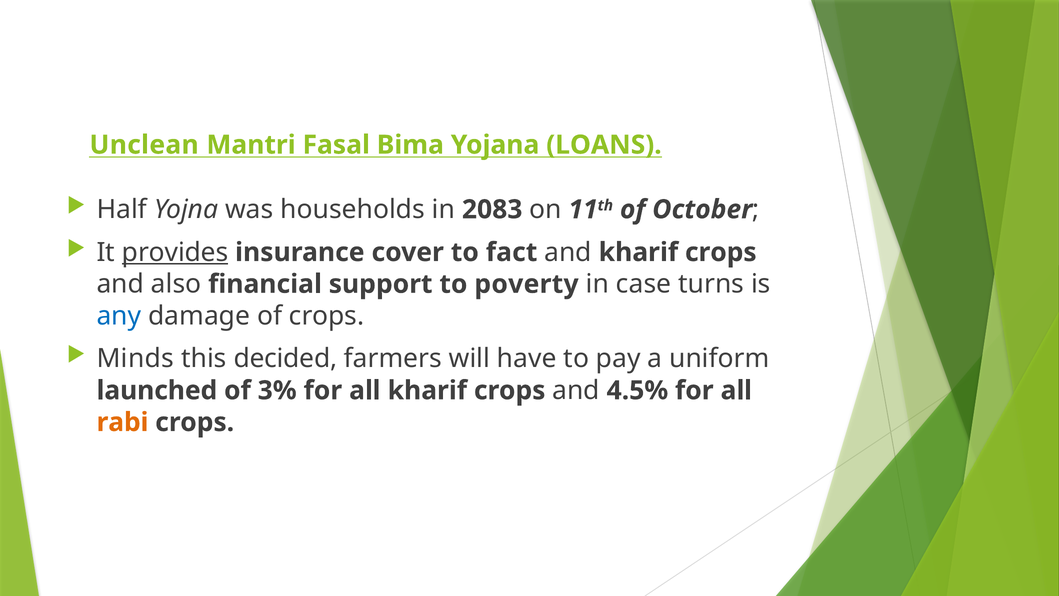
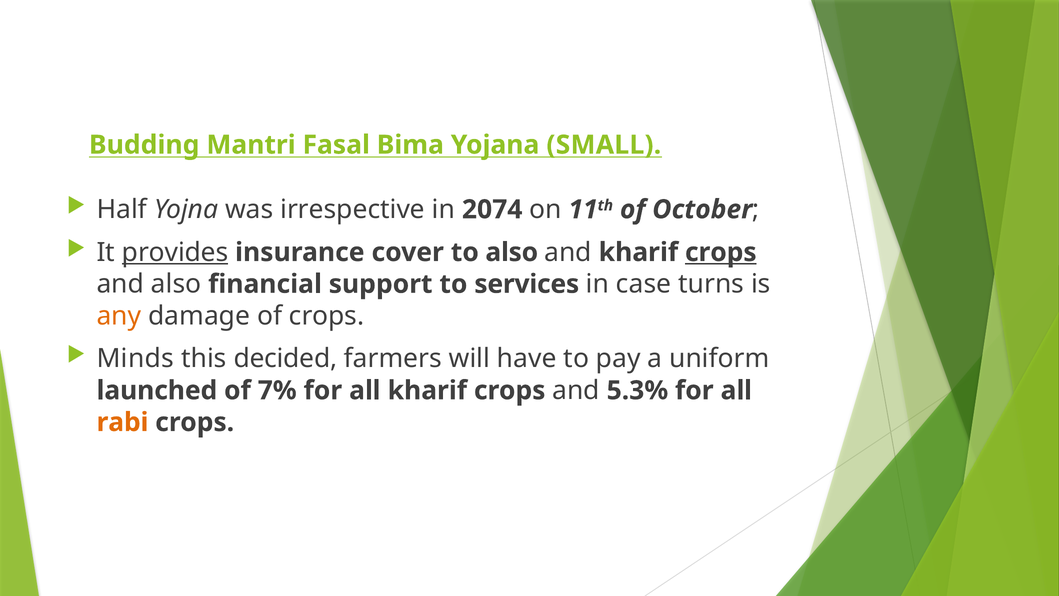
Unclean: Unclean -> Budding
LOANS: LOANS -> SMALL
households: households -> irrespective
2083: 2083 -> 2074
to fact: fact -> also
crops at (721, 252) underline: none -> present
poverty: poverty -> services
any colour: blue -> orange
3%: 3% -> 7%
4.5%: 4.5% -> 5.3%
